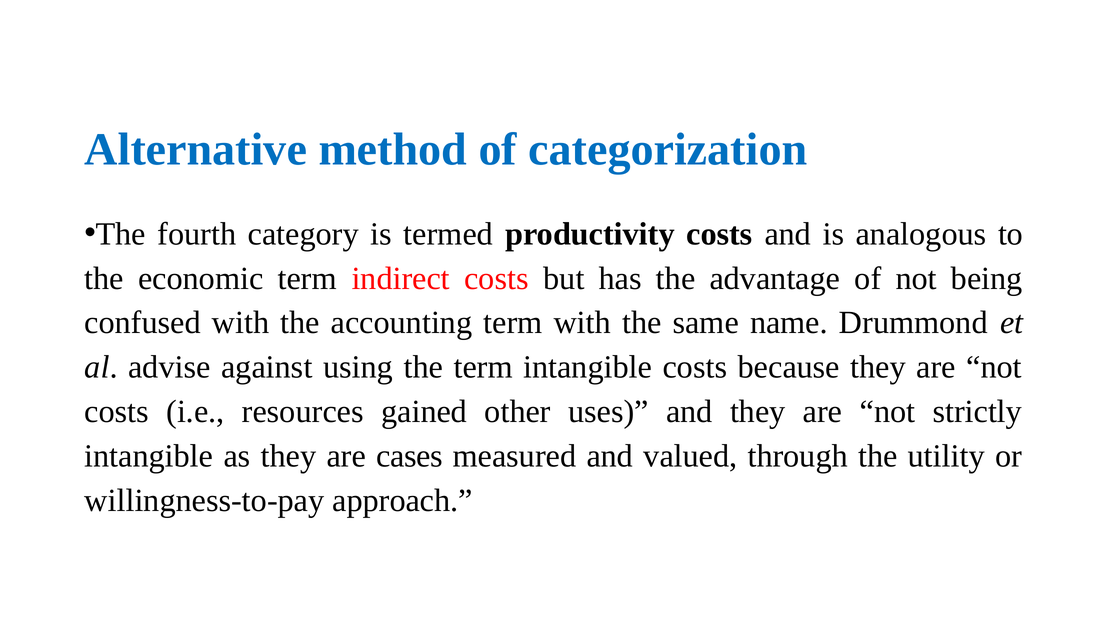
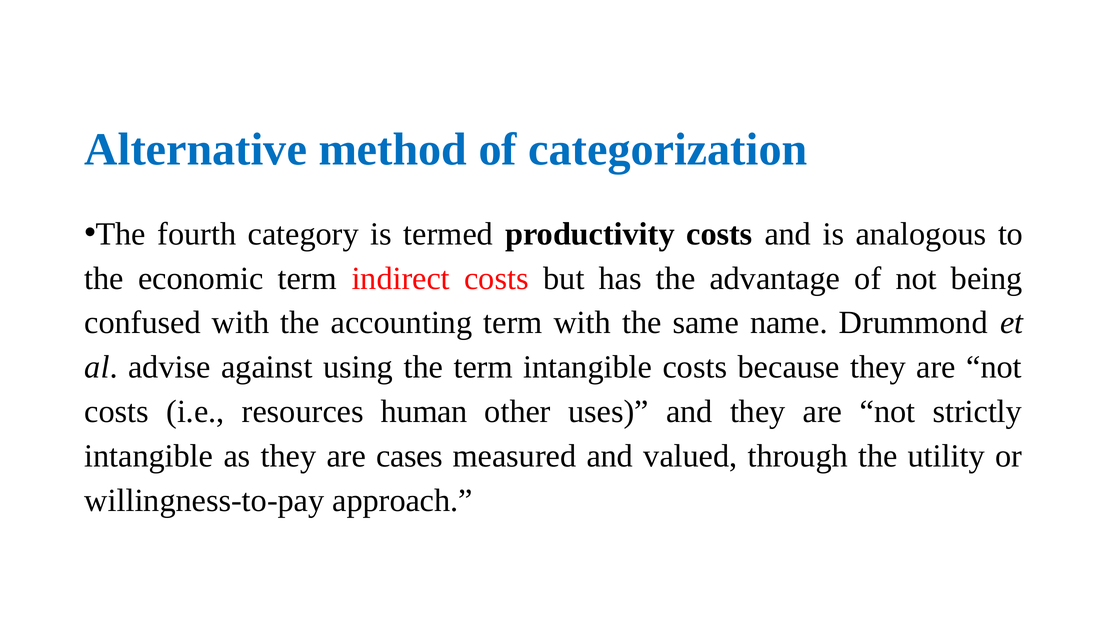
gained: gained -> human
